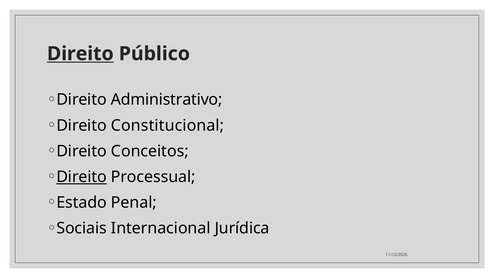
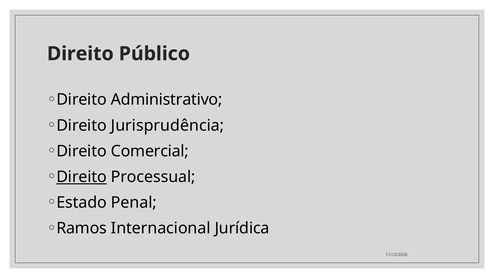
Direito at (80, 54) underline: present -> none
Constitucional: Constitucional -> Jurisprudência
Conceitos: Conceitos -> Comercial
Sociais: Sociais -> Ramos
